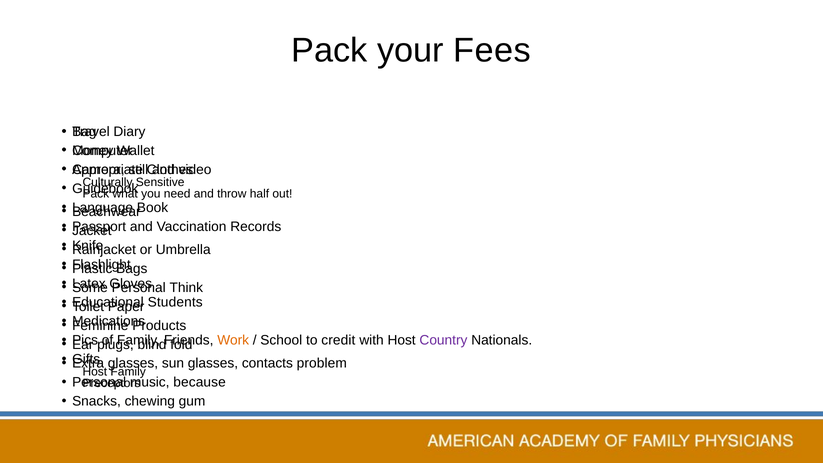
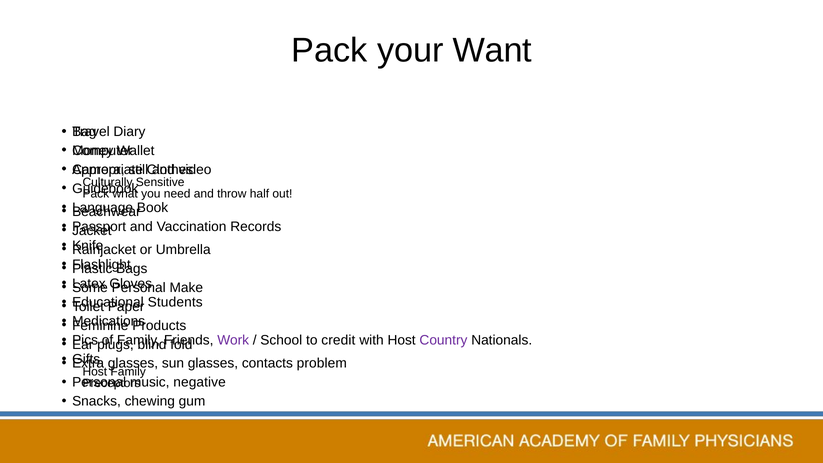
Fees: Fees -> Want
Think: Think -> Make
Work colour: orange -> purple
because: because -> negative
